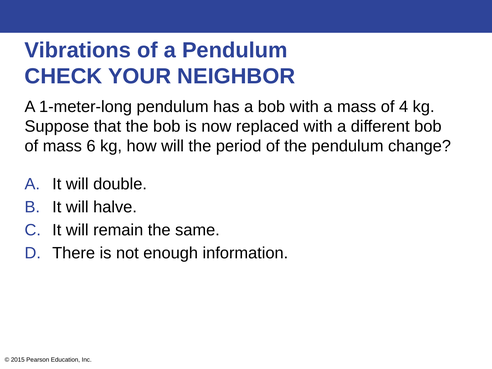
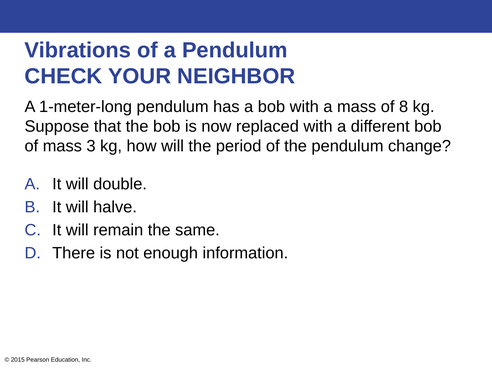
4: 4 -> 8
6: 6 -> 3
